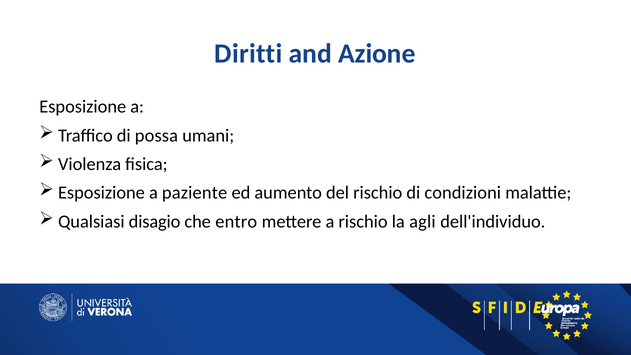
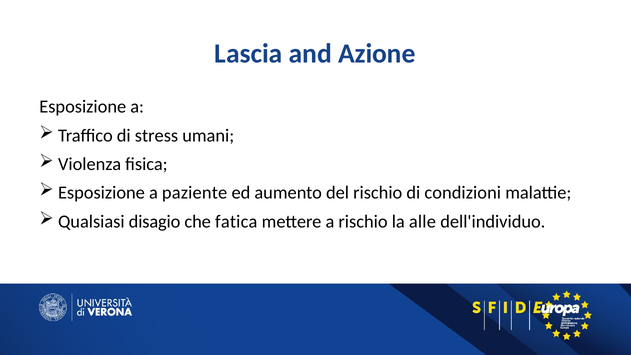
Diritti: Diritti -> Lascia
possa: possa -> stress
entro: entro -> fatica
agli: agli -> alle
